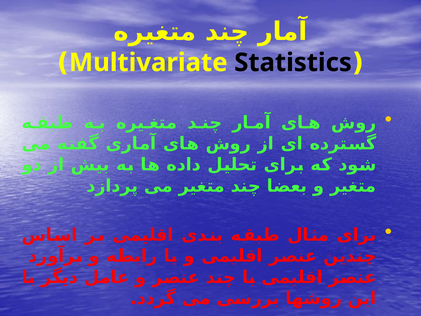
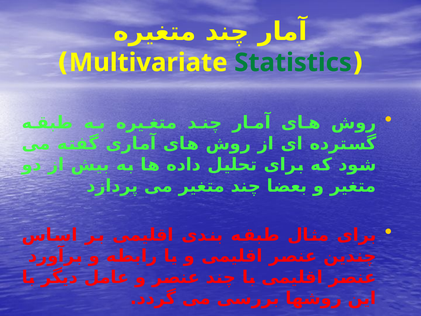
Statistics colour: black -> green
